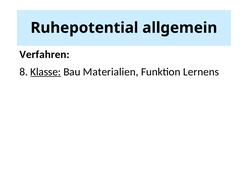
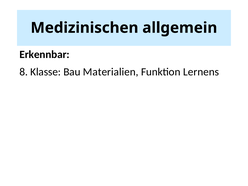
Ruhepotential: Ruhepotential -> Medizinischen
Verfahren: Verfahren -> Erkennbar
Klasse underline: present -> none
